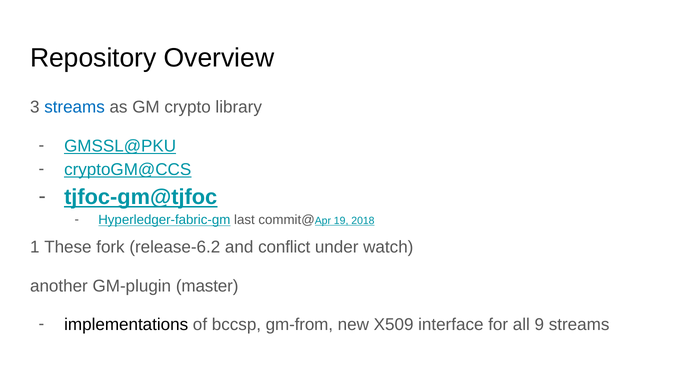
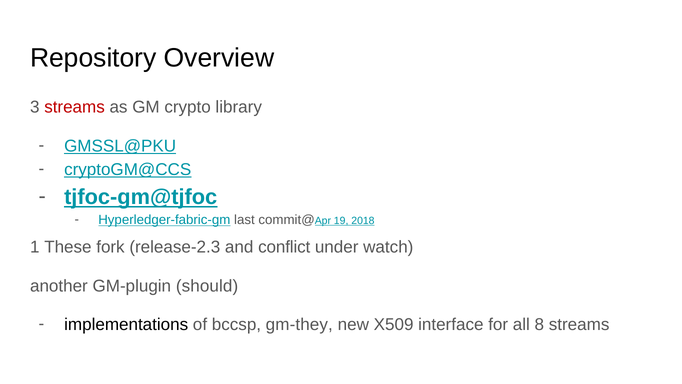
streams at (75, 107) colour: blue -> red
release-6.2: release-6.2 -> release-2.3
master: master -> should
gm-from: gm-from -> gm-they
9: 9 -> 8
